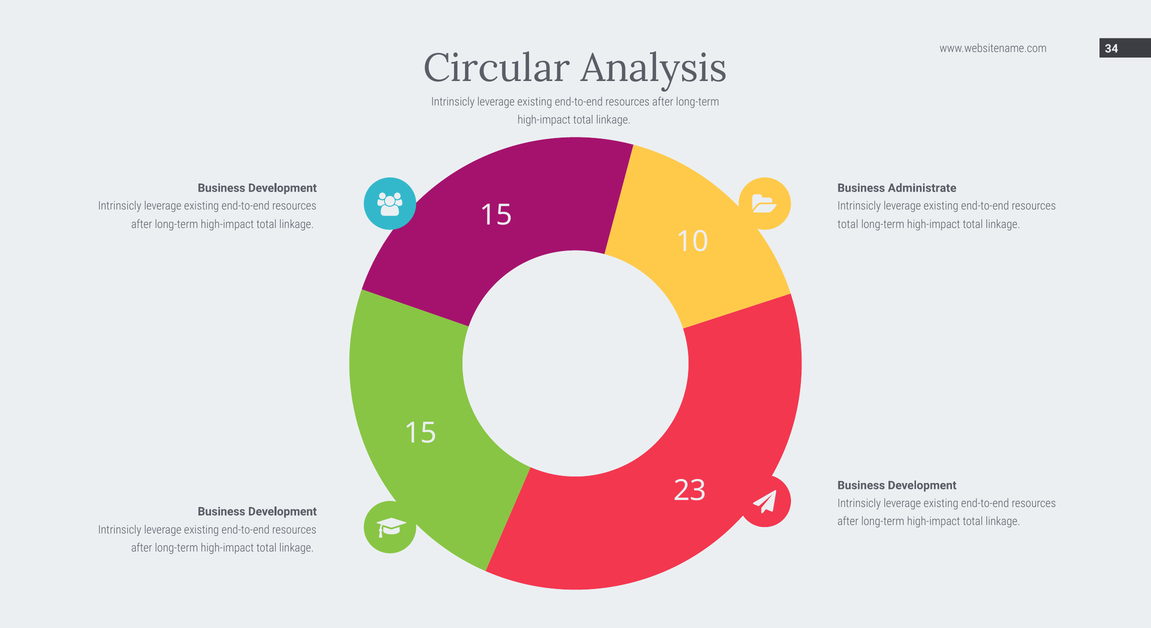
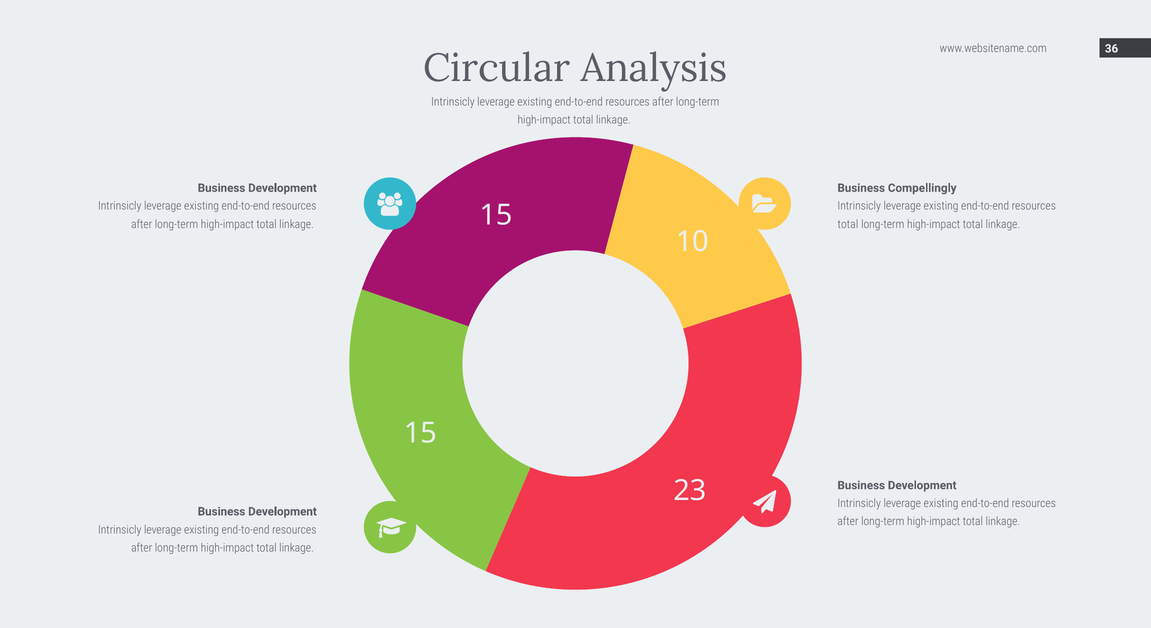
34: 34 -> 36
Administrate: Administrate -> Compellingly
